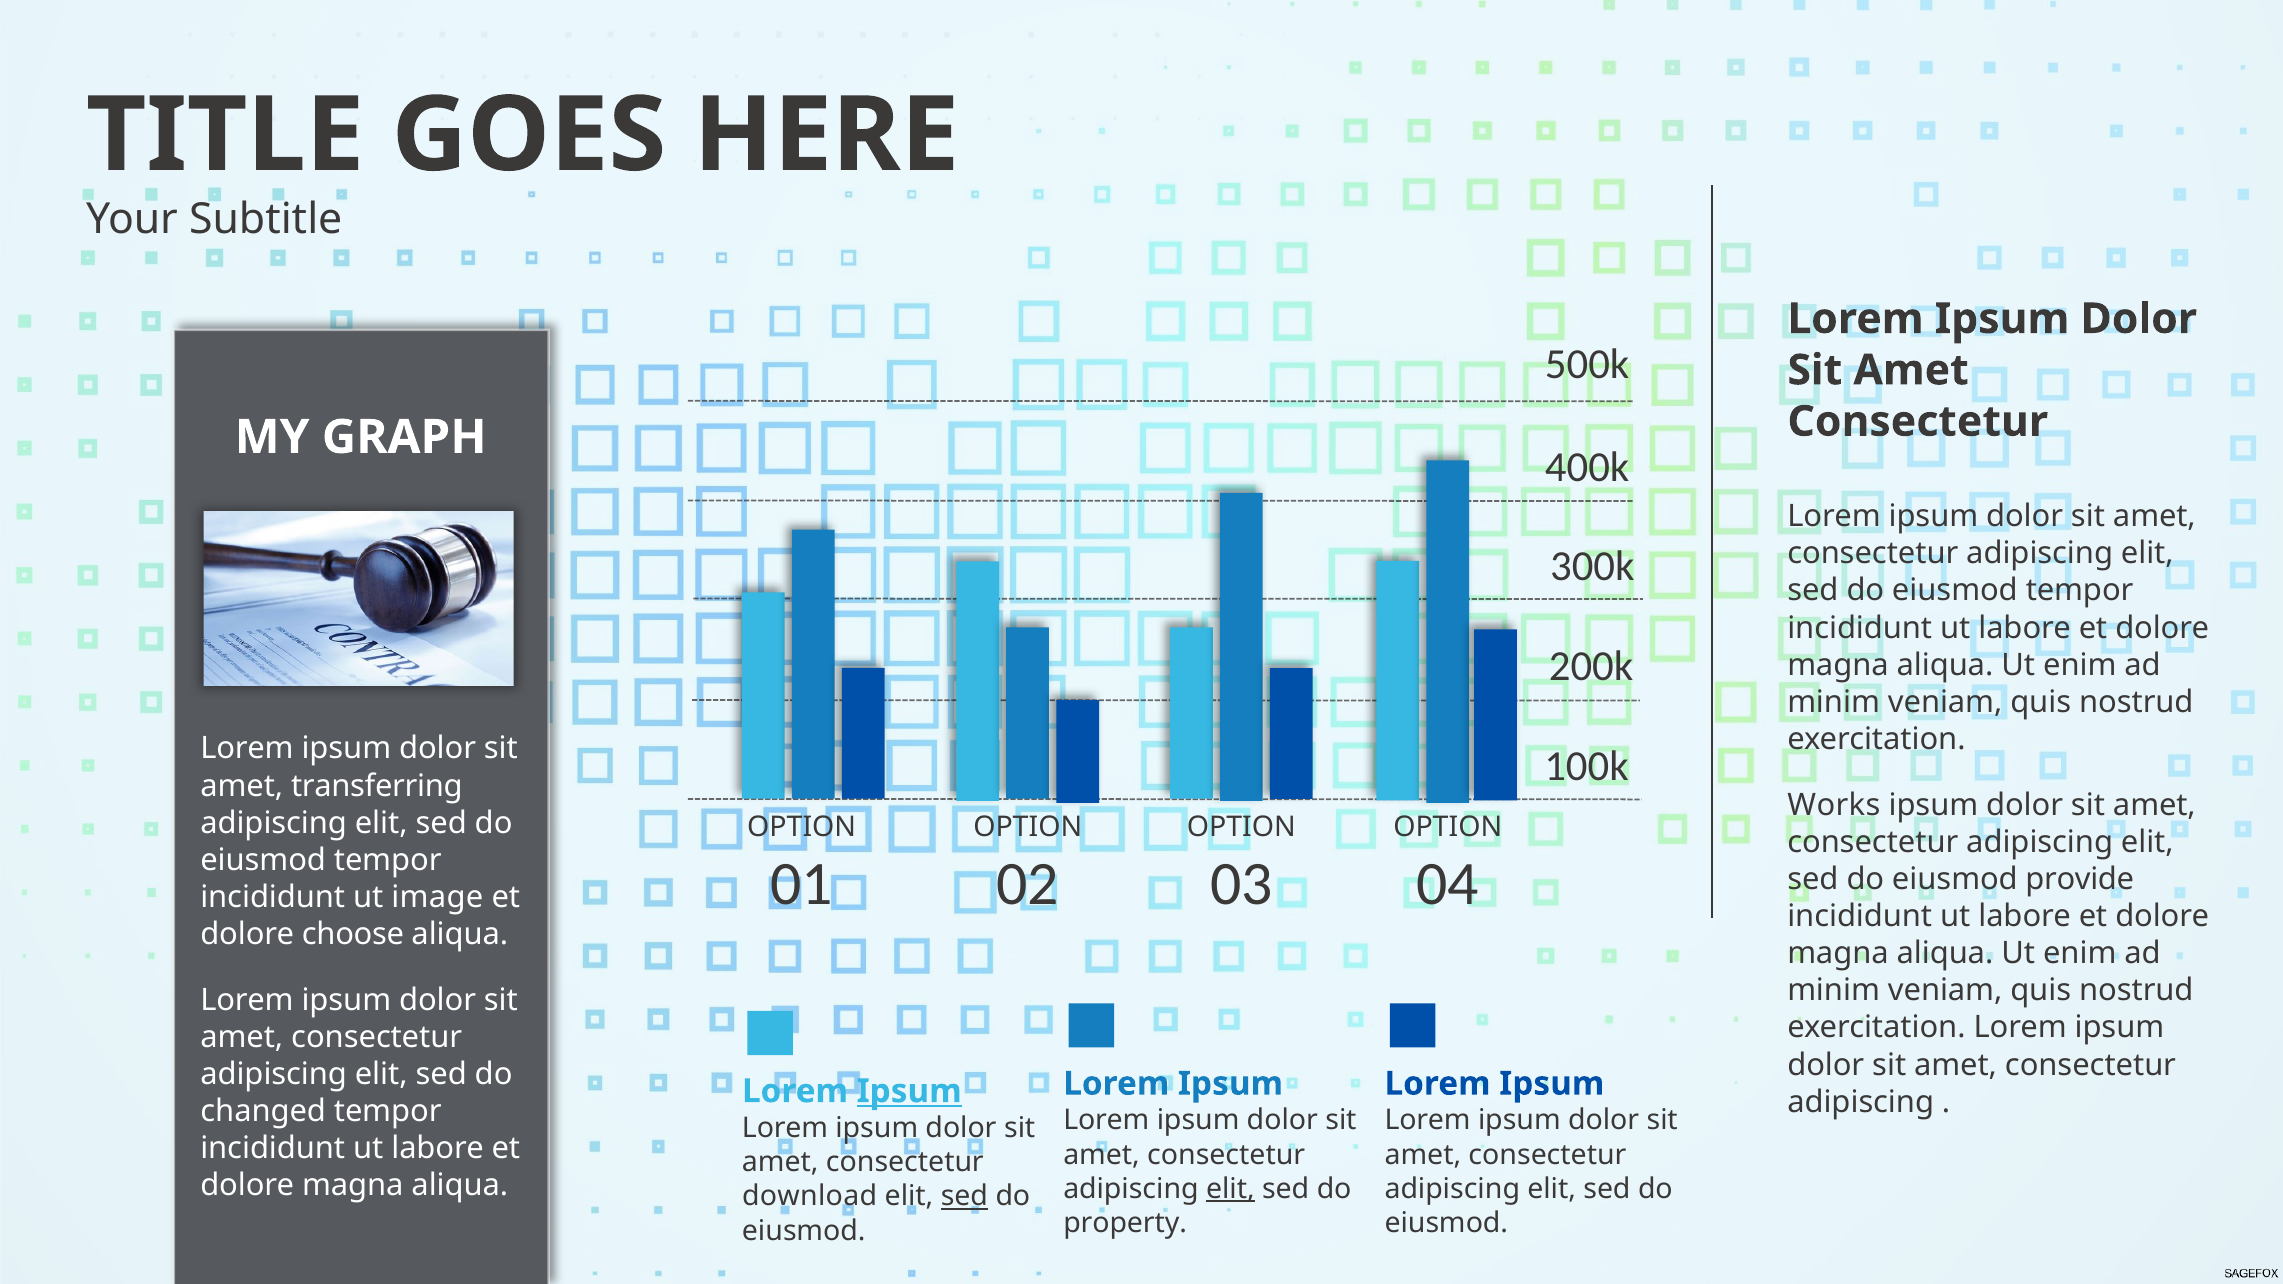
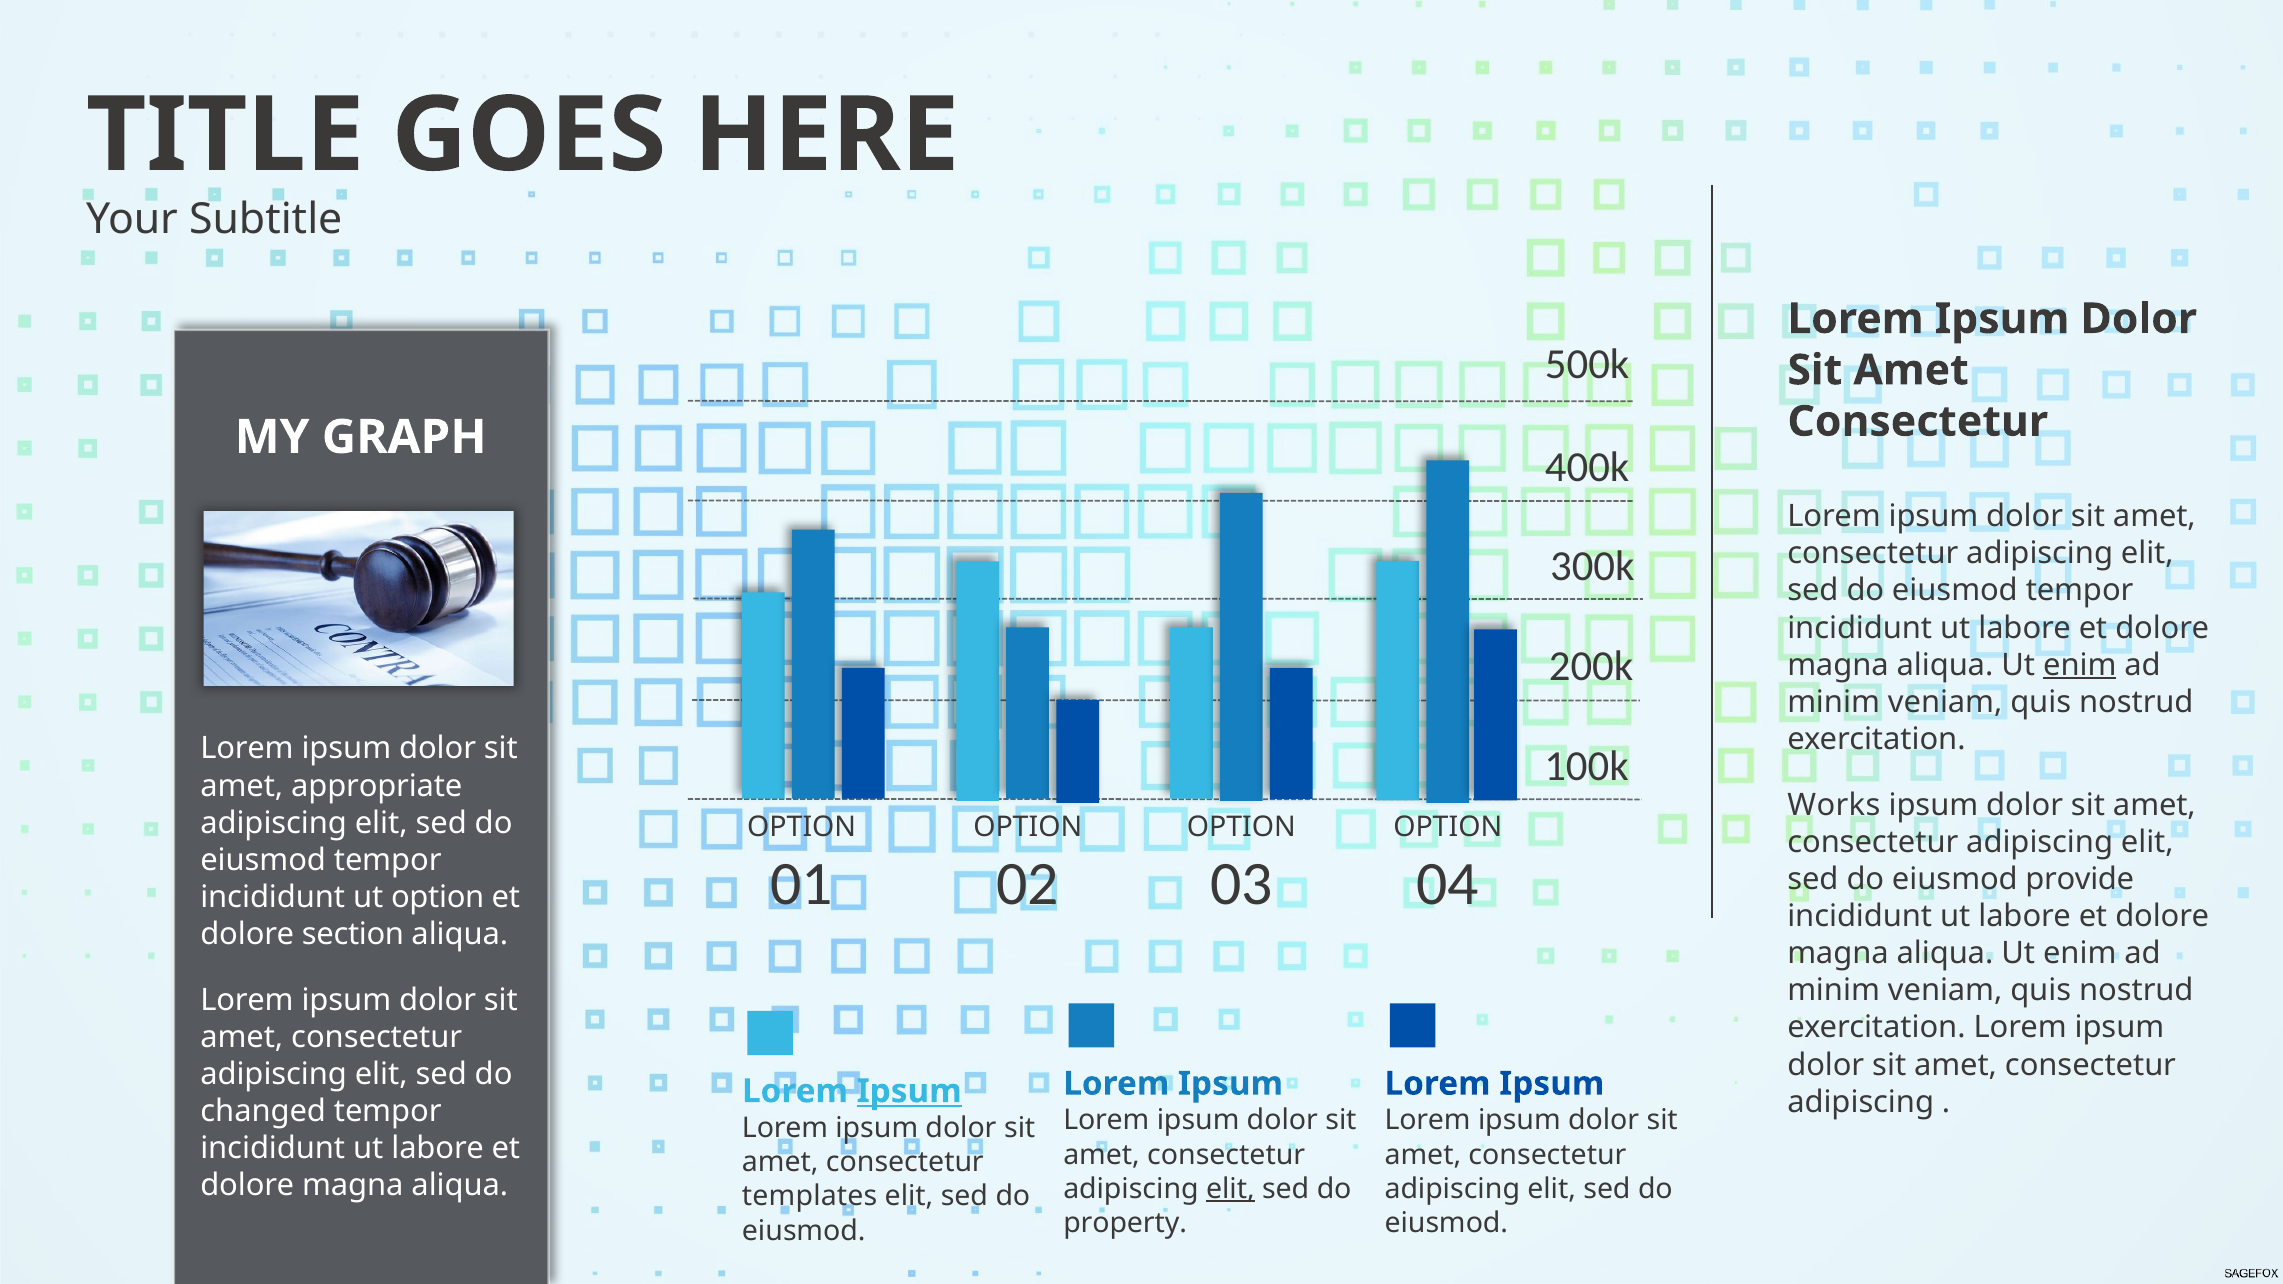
enim at (2080, 665) underline: none -> present
transferring: transferring -> appropriate
ut image: image -> option
choose: choose -> section
download: download -> templates
sed at (964, 1197) underline: present -> none
